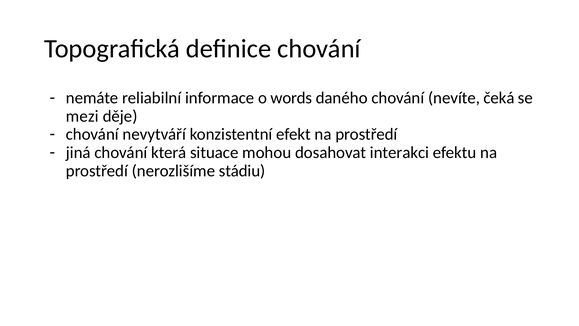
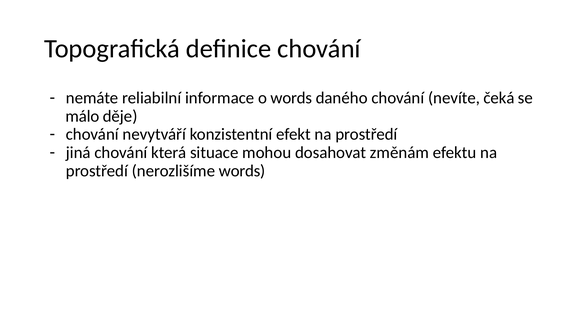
mezi: mezi -> málo
interakci: interakci -> změnám
nerozlišíme stádiu: stádiu -> words
